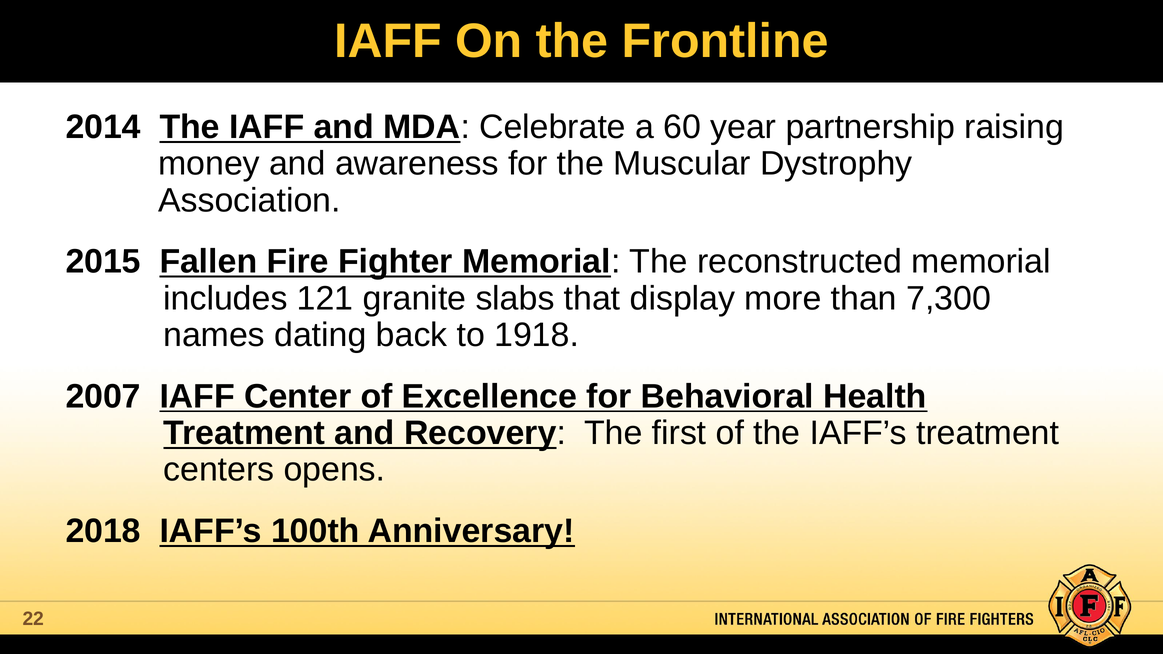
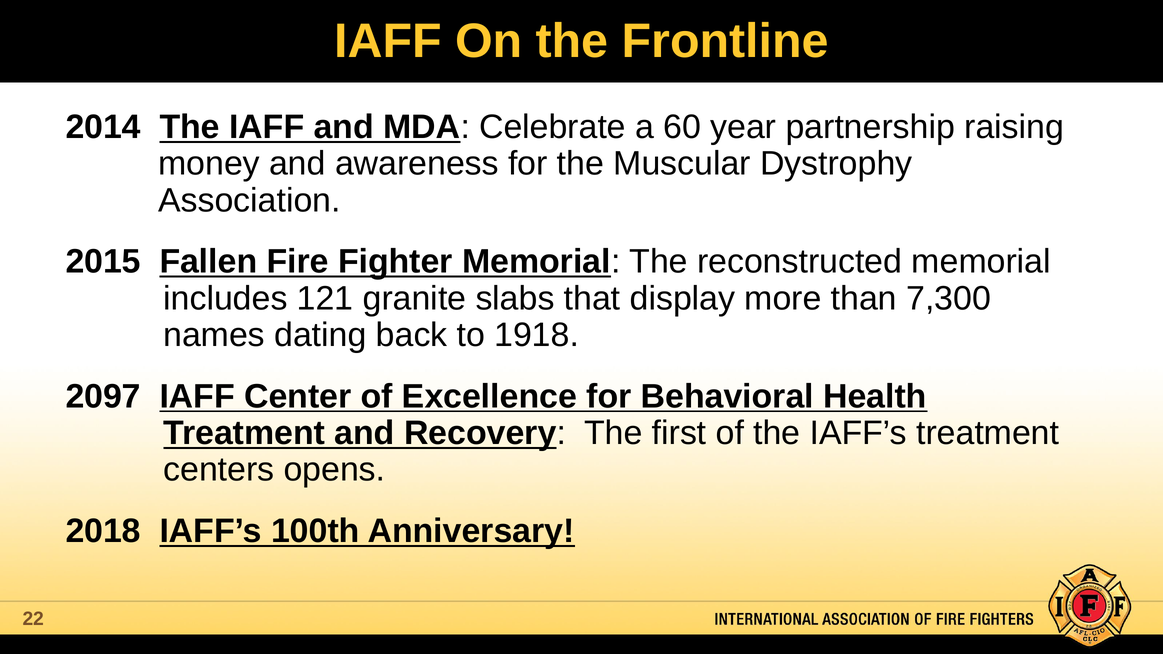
2007: 2007 -> 2097
